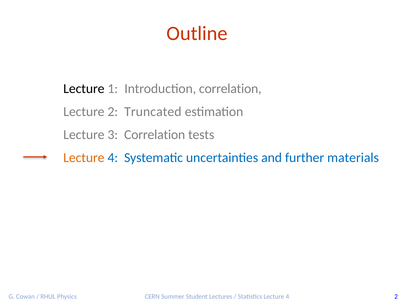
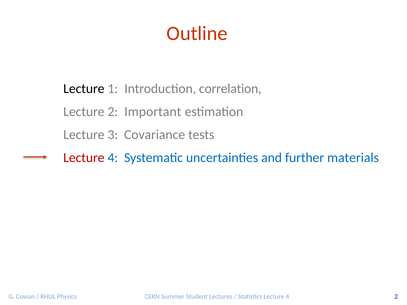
Truncated: Truncated -> Important
3 Correlation: Correlation -> Covariance
Lecture at (84, 158) colour: orange -> red
